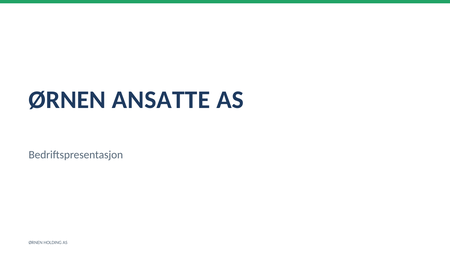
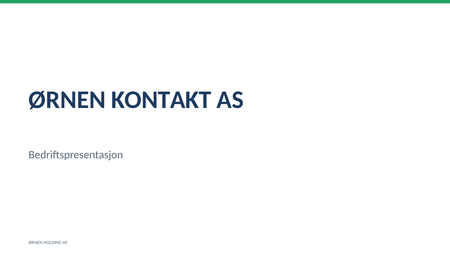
ANSATTE: ANSATTE -> KONTAKT
